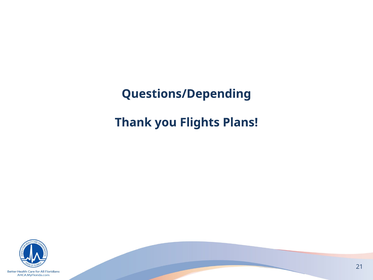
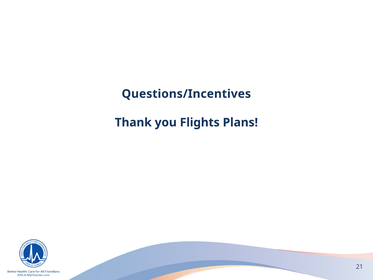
Questions/Depending: Questions/Depending -> Questions/Incentives
